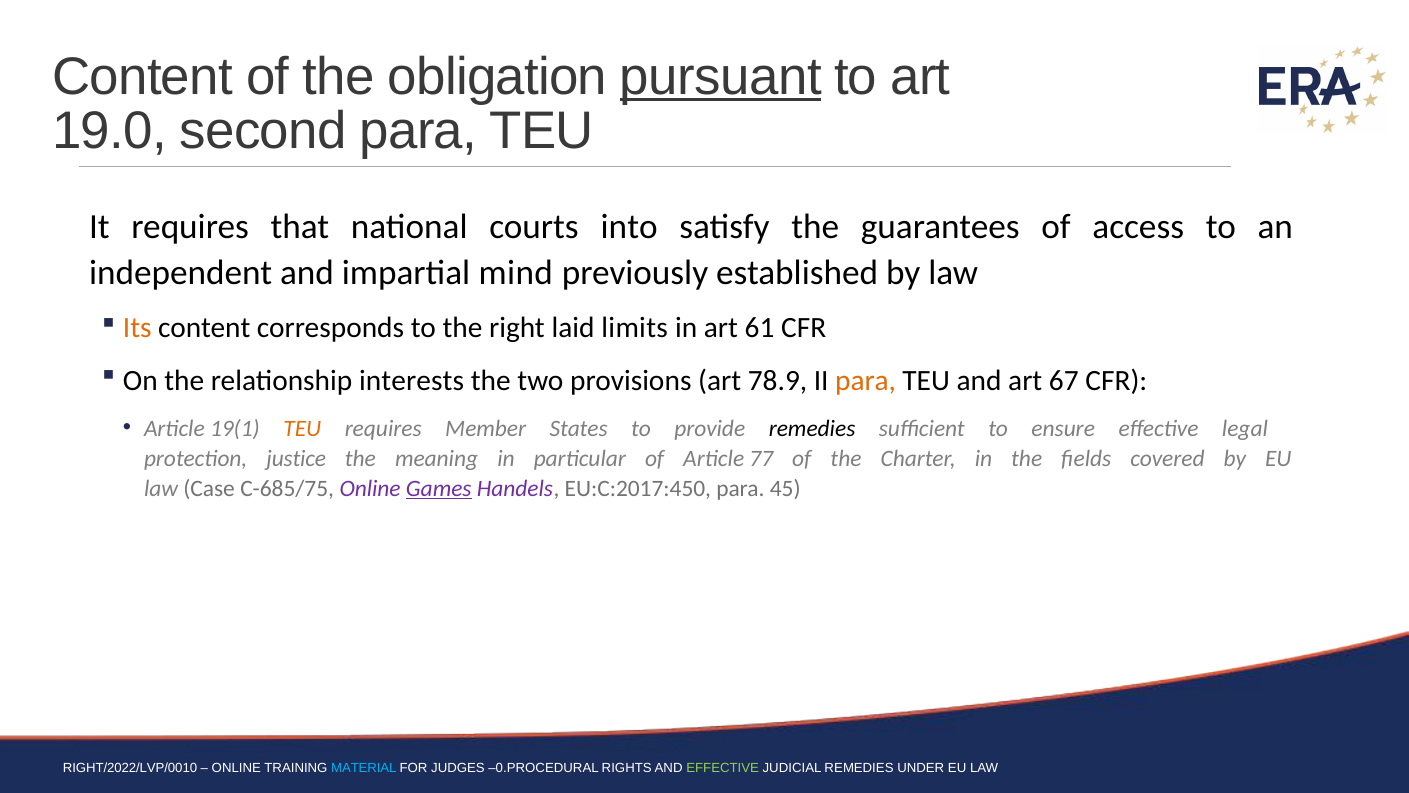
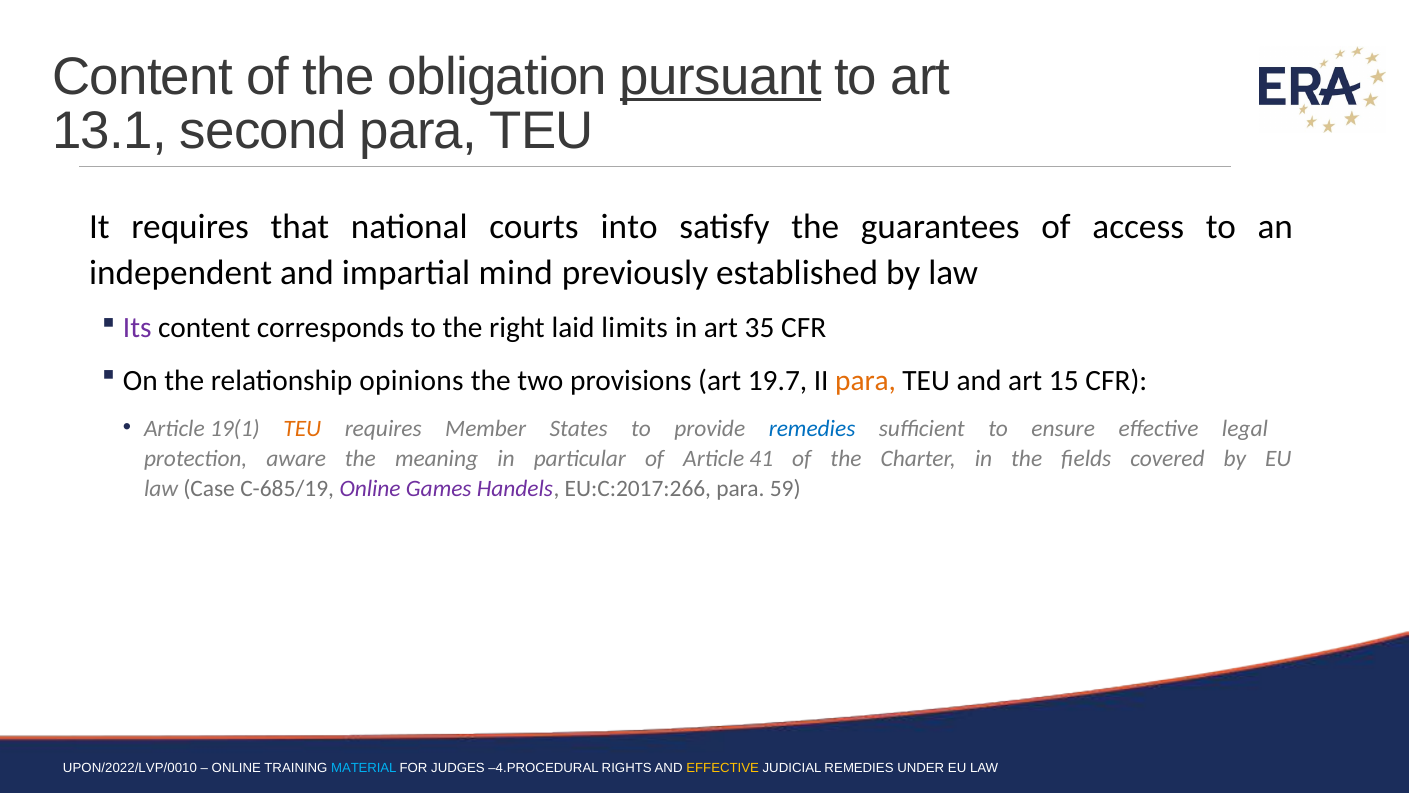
19.0: 19.0 -> 13.1
Its colour: orange -> purple
61: 61 -> 35
interests: interests -> opinions
78.9: 78.9 -> 19.7
67: 67 -> 15
remedies at (812, 428) colour: black -> blue
justice: justice -> aware
77: 77 -> 41
C-685/75: C-685/75 -> C-685/19
Games underline: present -> none
EU:C:2017:450: EU:C:2017:450 -> EU:C:2017:266
45: 45 -> 59
RIGHT/2022/LVP/0010: RIGHT/2022/LVP/0010 -> UPON/2022/LVP/0010
–0.PROCEDURAL: –0.PROCEDURAL -> –4.PROCEDURAL
EFFECTIVE at (723, 768) colour: light green -> yellow
